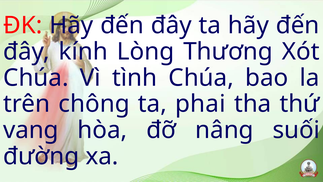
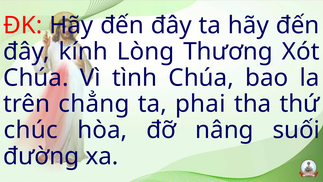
chông: chông -> chẳng
vang: vang -> chúc
